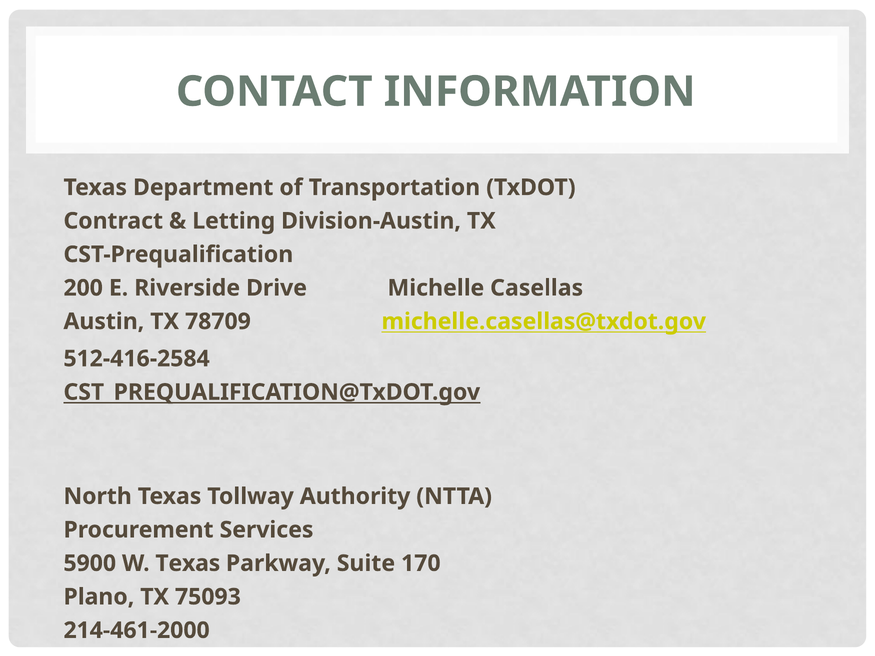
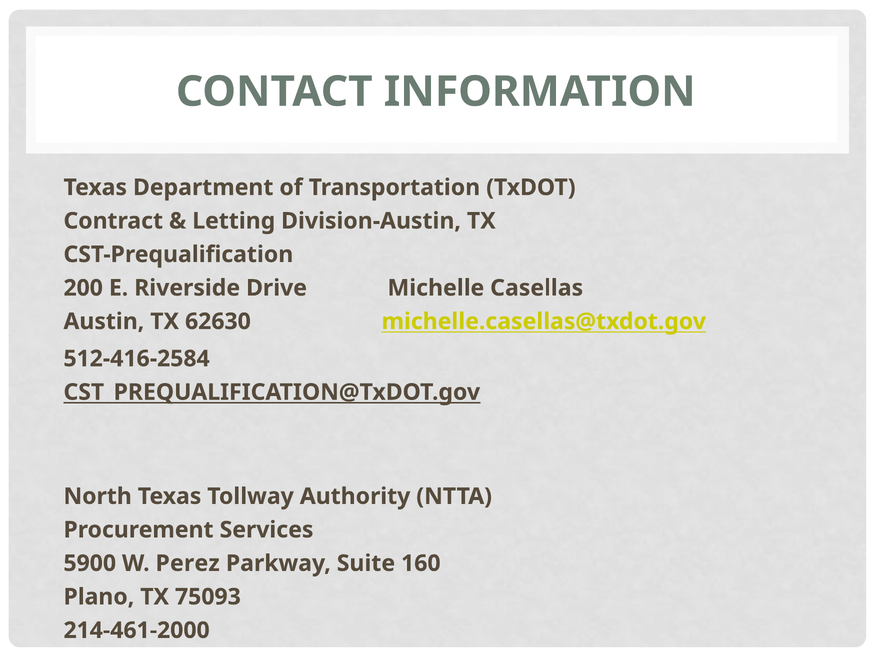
78709: 78709 -> 62630
W Texas: Texas -> Perez
170: 170 -> 160
